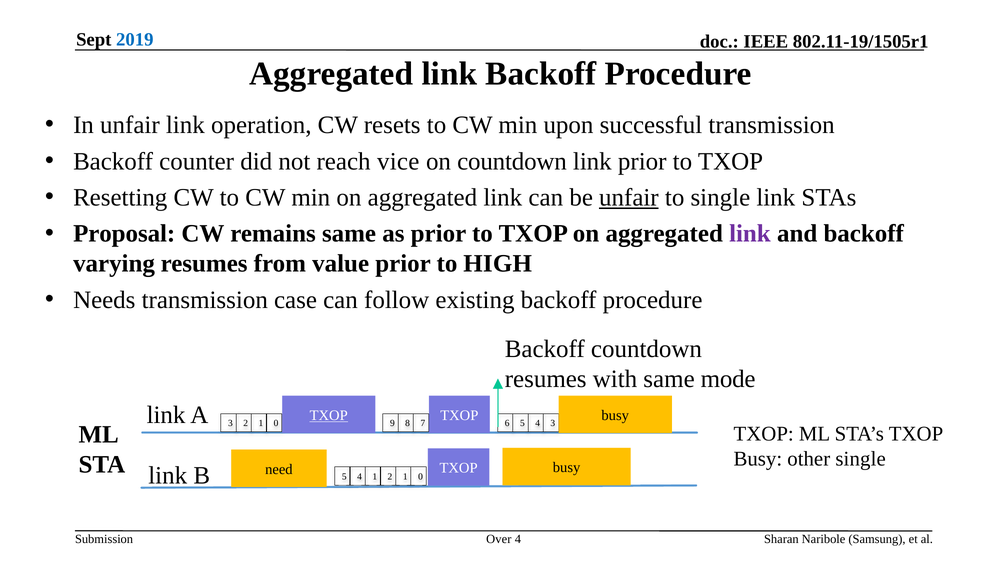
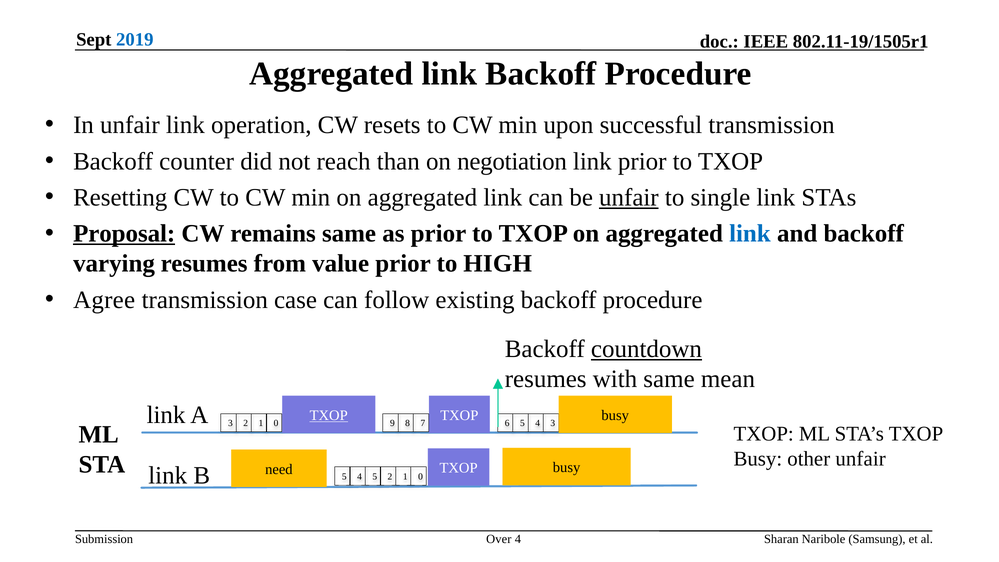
vice: vice -> than
on countdown: countdown -> negotiation
Proposal underline: none -> present
link at (750, 234) colour: purple -> blue
Needs: Needs -> Agree
countdown at (646, 349) underline: none -> present
mode: mode -> mean
other single: single -> unfair
4 1: 1 -> 5
